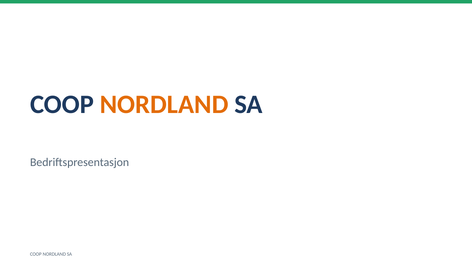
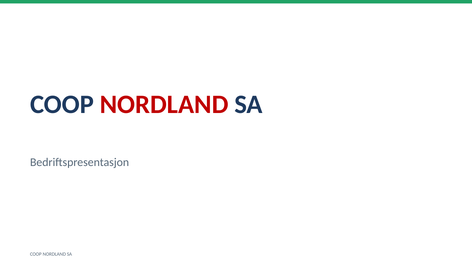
NORDLAND at (164, 105) colour: orange -> red
